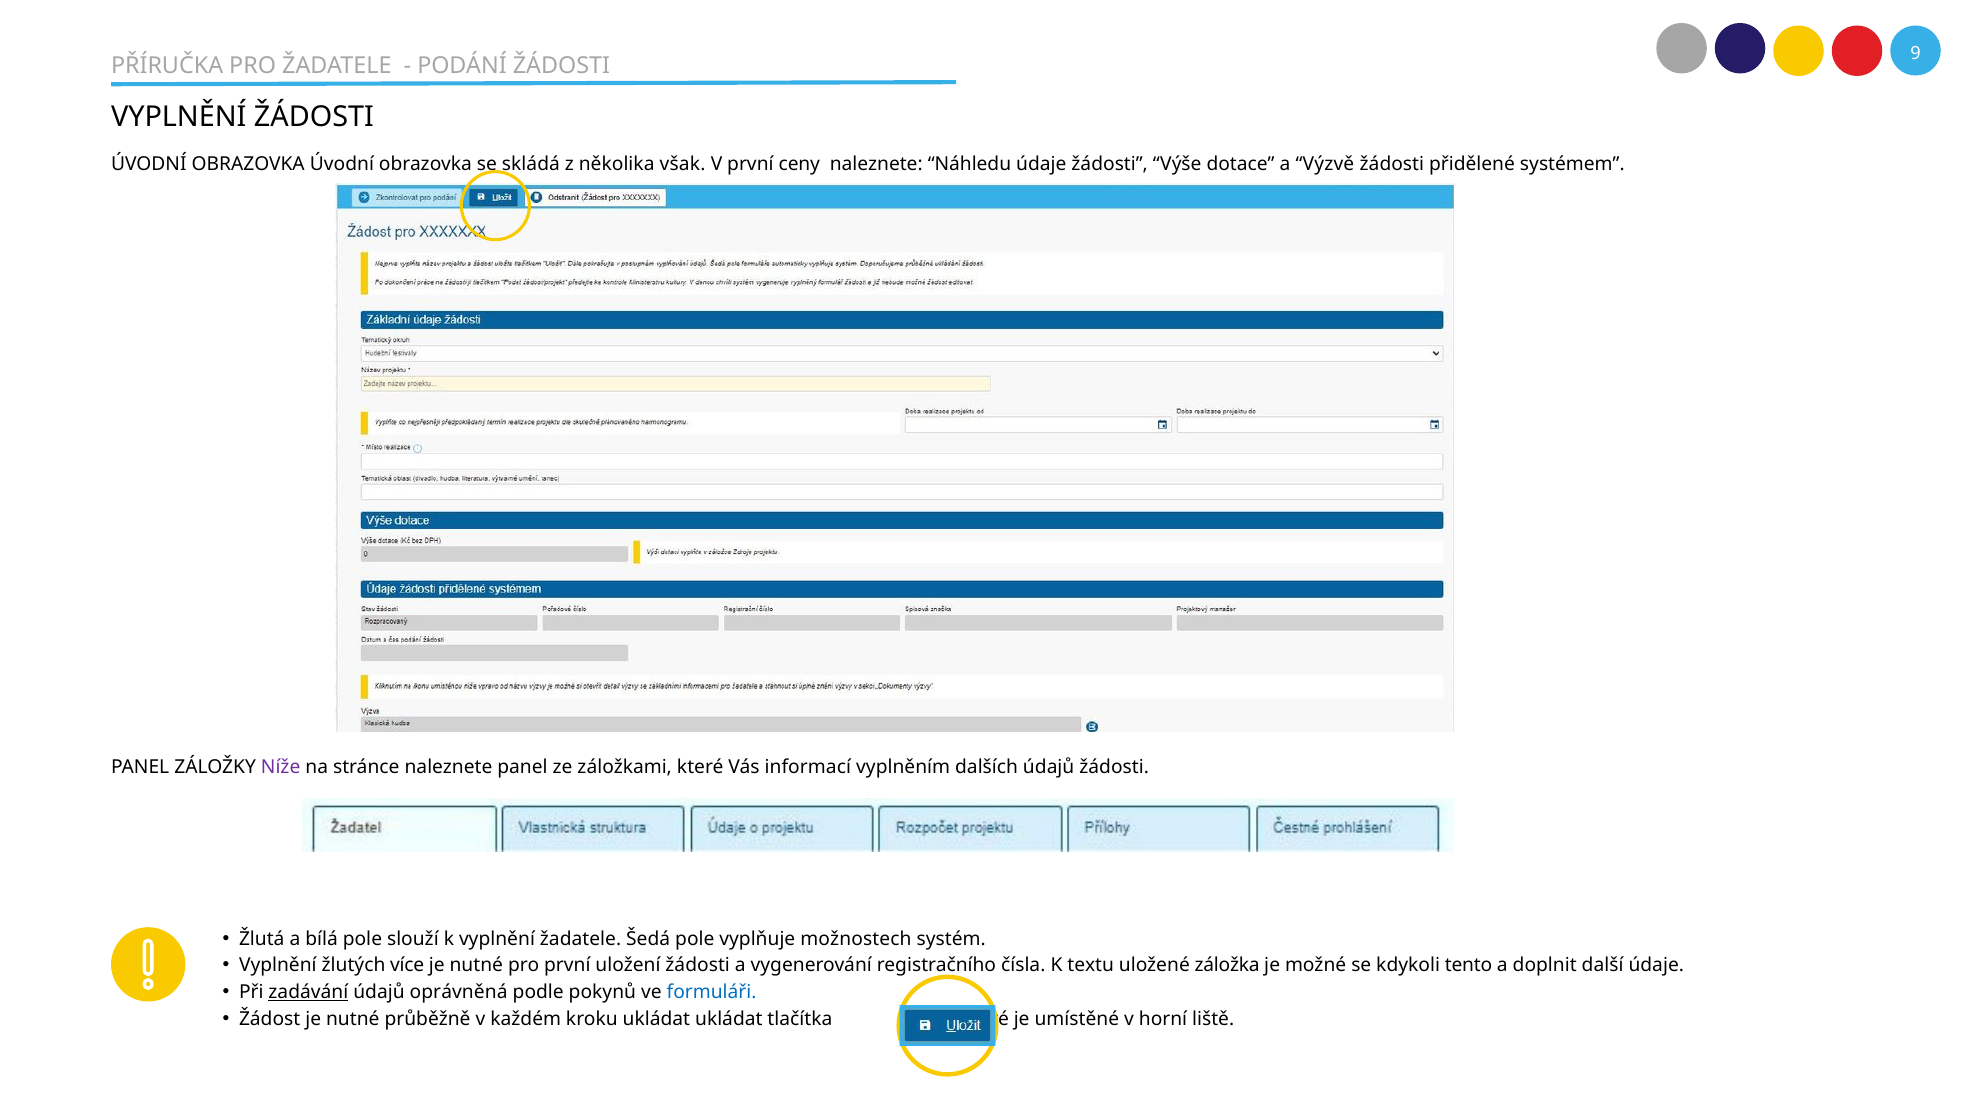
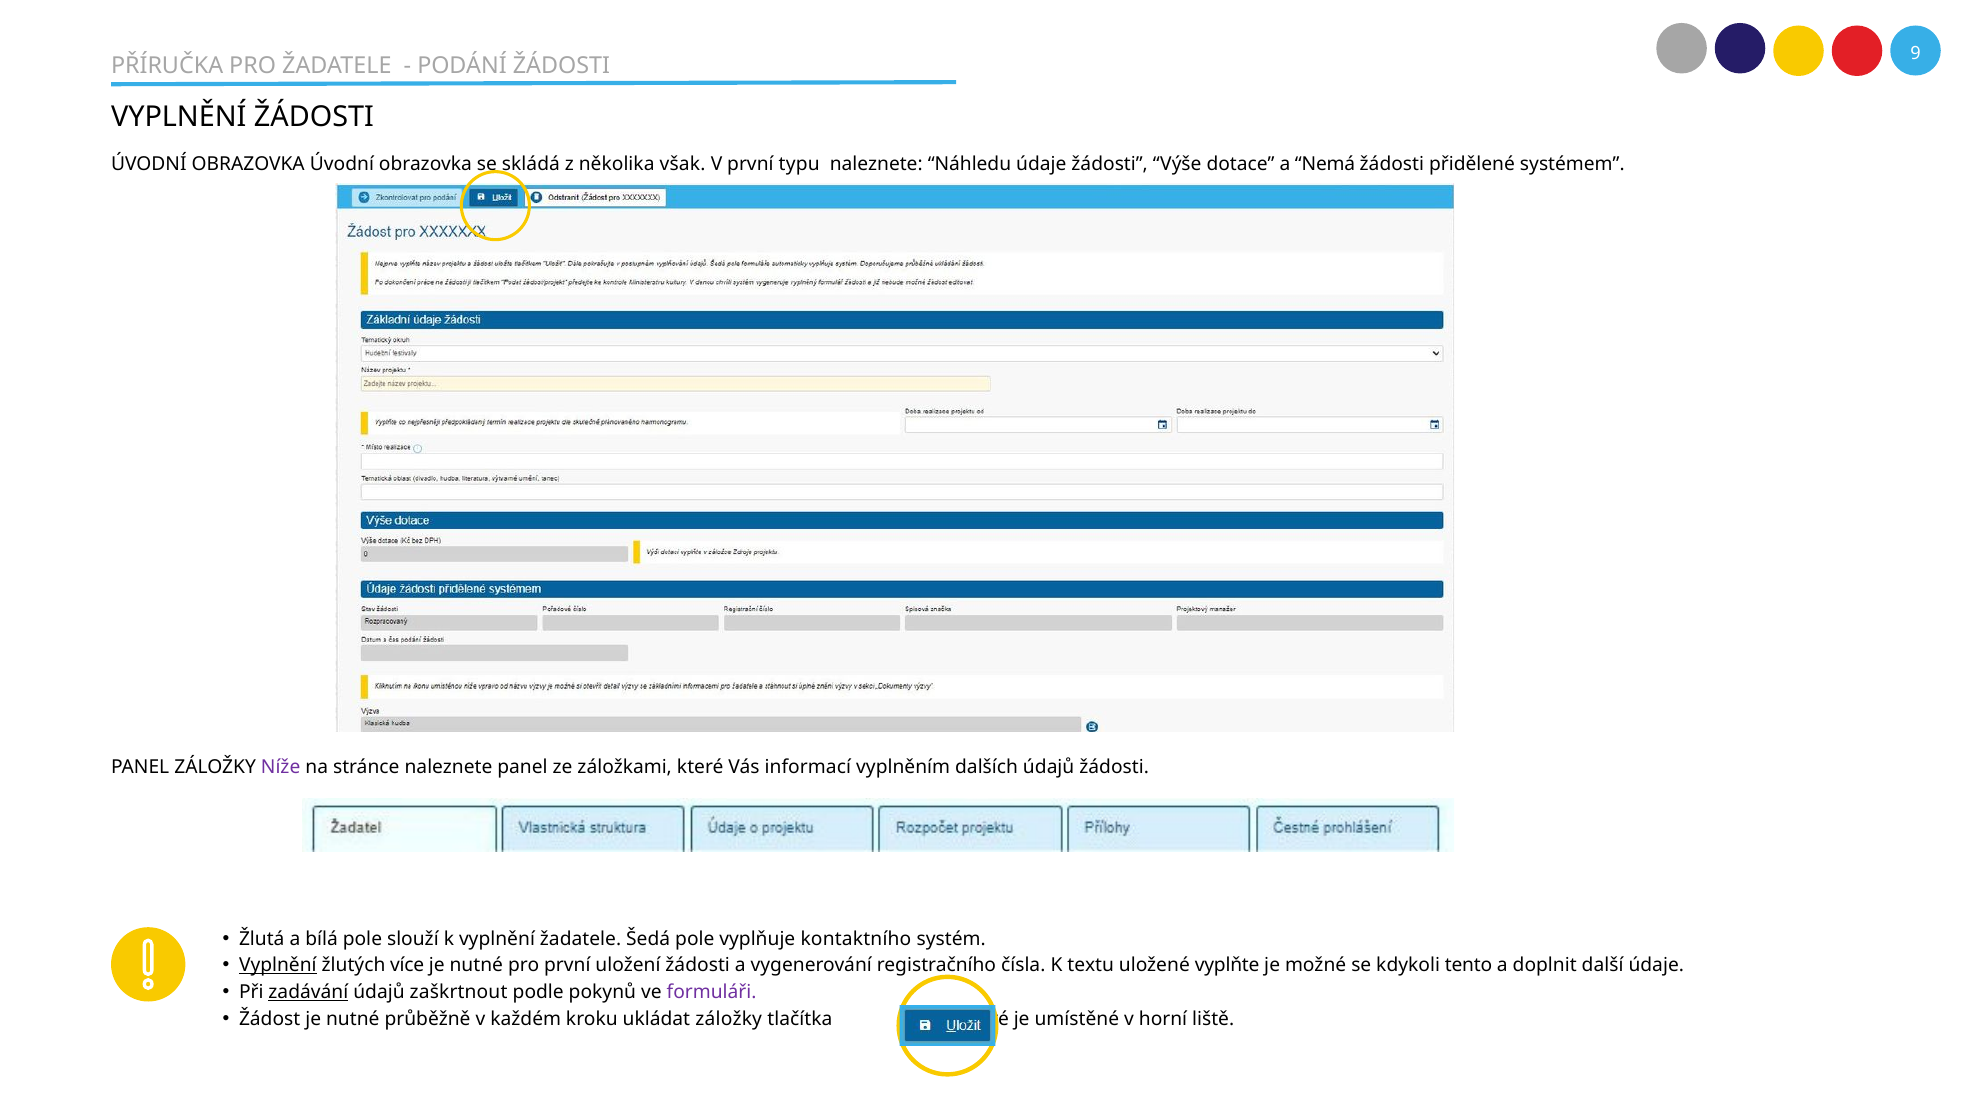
ceny: ceny -> typu
Výzvě: Výzvě -> Nemá
možnostech: možnostech -> kontaktního
Vyplnění at (278, 966) underline: none -> present
záložka: záložka -> vyplňte
oprávněná: oprávněná -> zaškrtnout
formuláři colour: blue -> purple
ukládat ukládat: ukládat -> záložky
